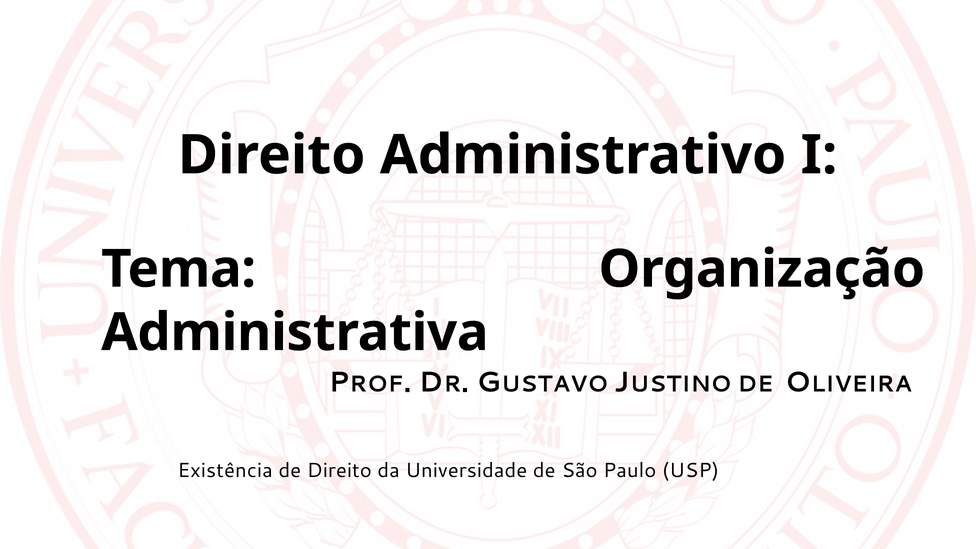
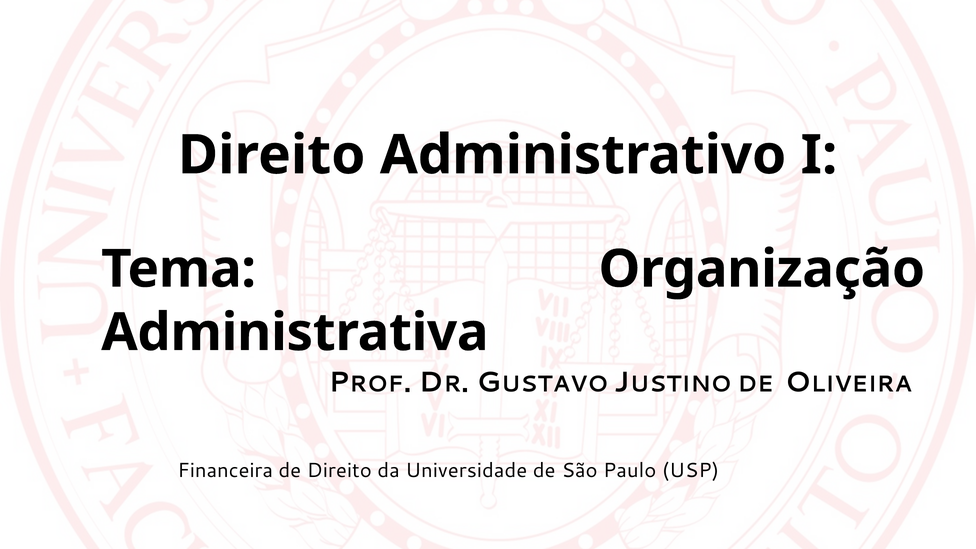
Existência: Existência -> Financeira
